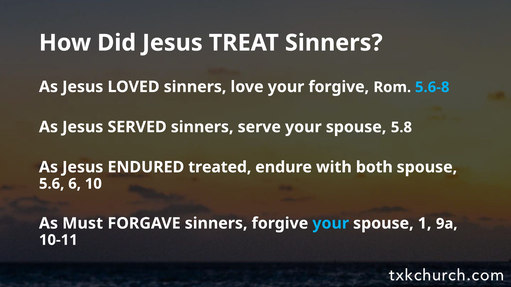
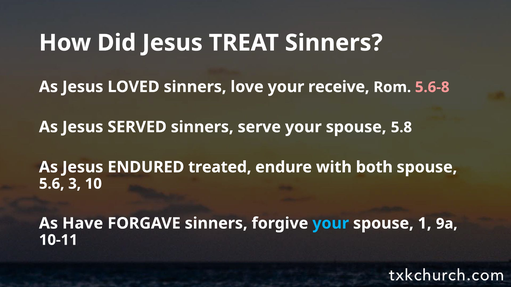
your forgive: forgive -> receive
5.6-8 colour: light blue -> pink
6: 6 -> 3
Must: Must -> Have
